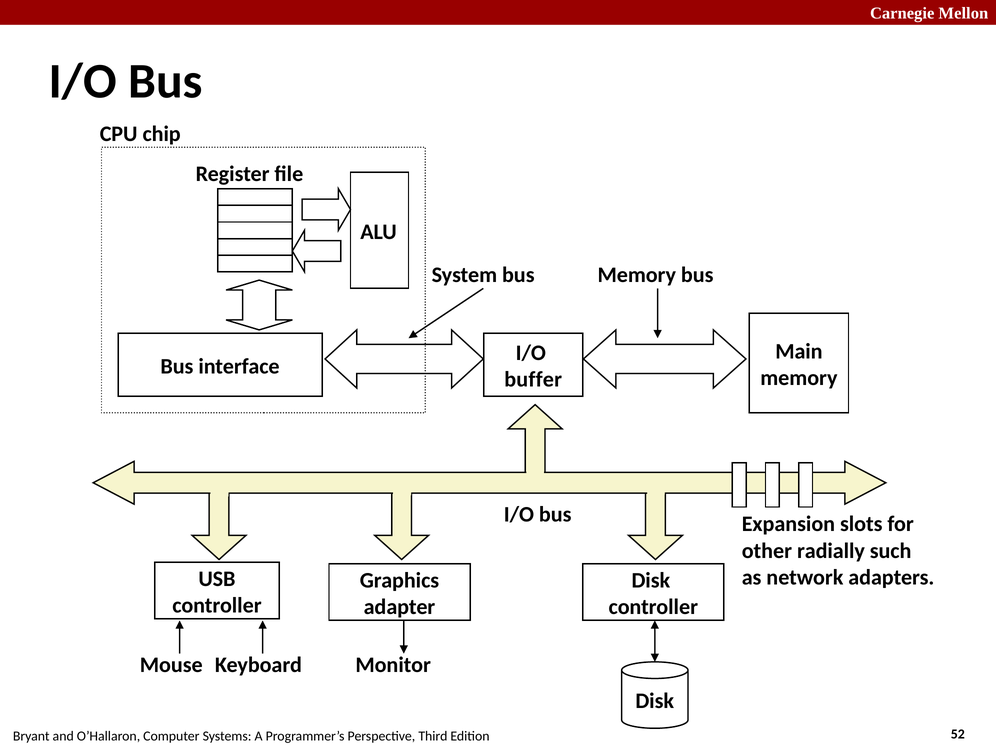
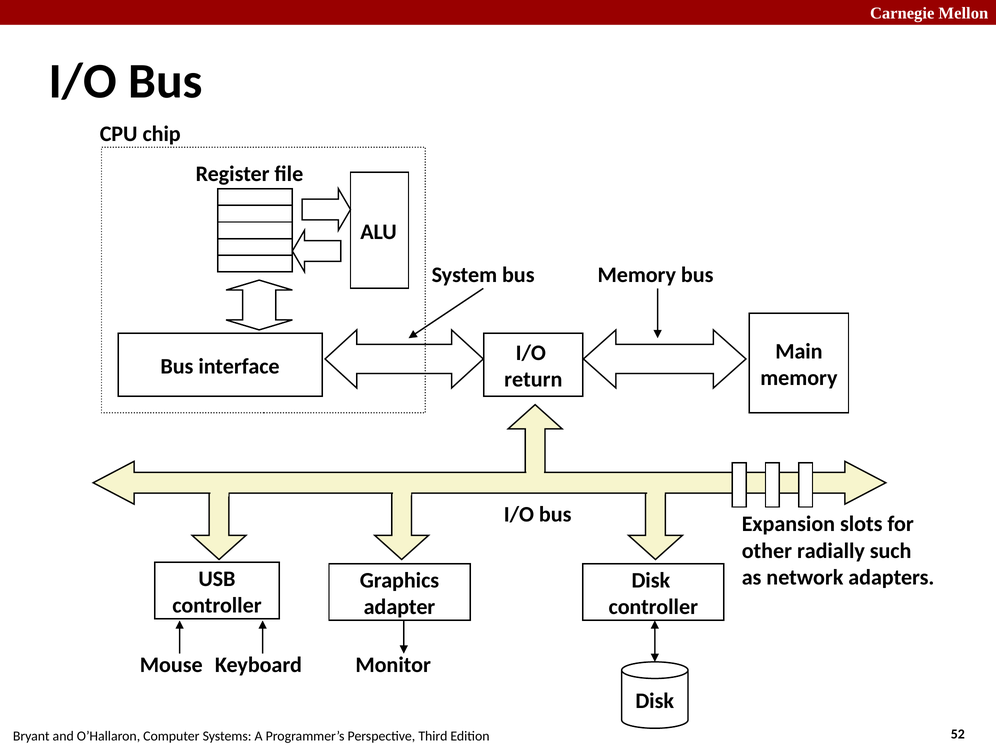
buffer: buffer -> return
